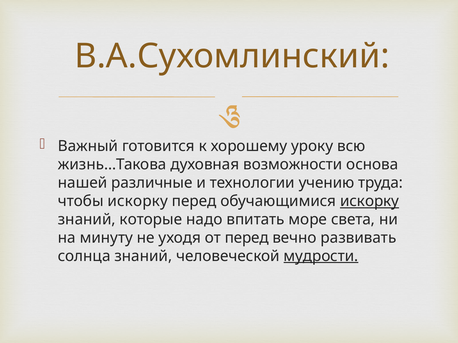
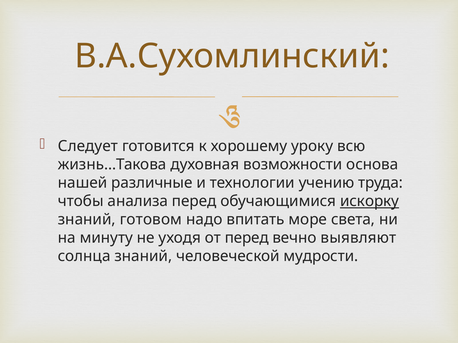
Важный: Важный -> Следует
чтобы искорку: искорку -> анализа
которые: которые -> готовом
развивать: развивать -> выявляют
мудрости underline: present -> none
